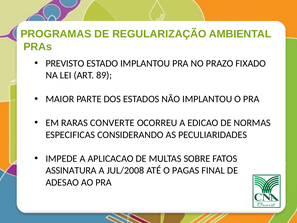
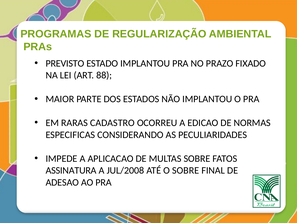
89: 89 -> 88
CONVERTE: CONVERTE -> CADASTRO
O PAGAS: PAGAS -> SOBRE
